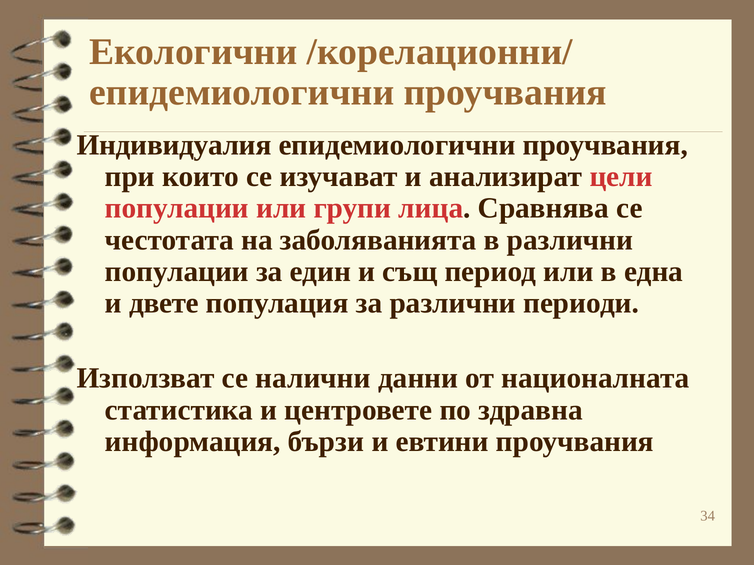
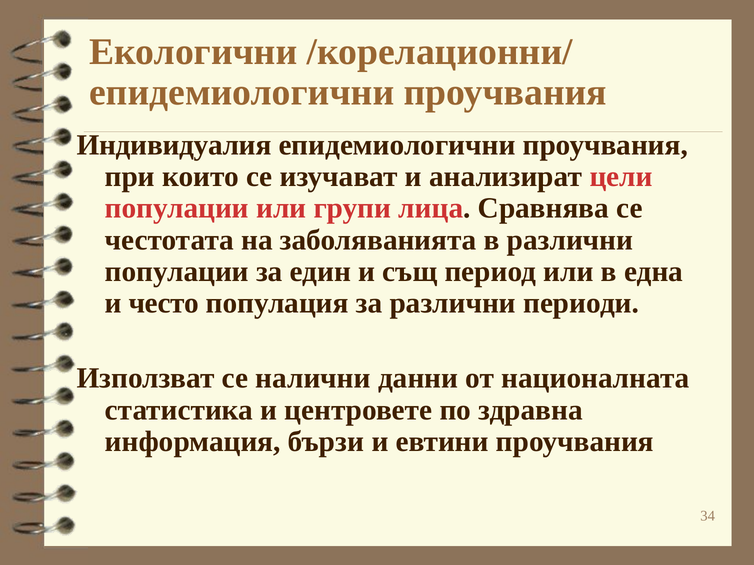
двете: двете -> често
